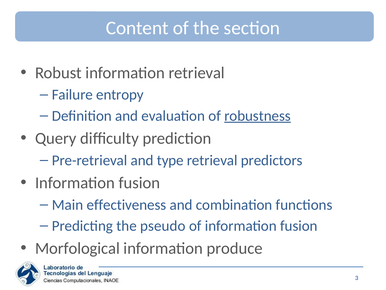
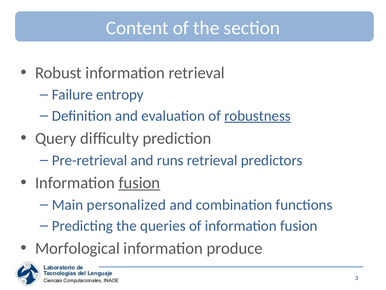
type: type -> runs
fusion at (139, 183) underline: none -> present
effectiveness: effectiveness -> personalized
pseudo: pseudo -> queries
